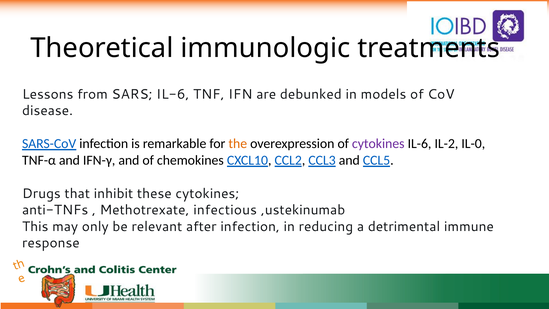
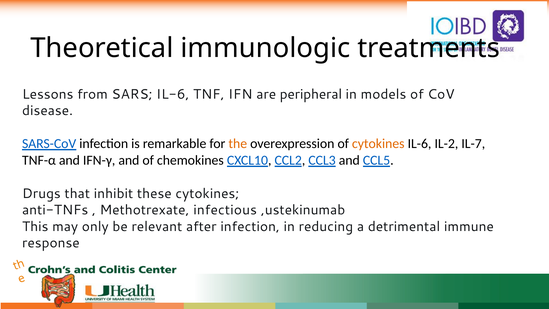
debunked: debunked -> peripheral
cytokines at (378, 144) colour: purple -> orange
IL-0: IL-0 -> IL-7
